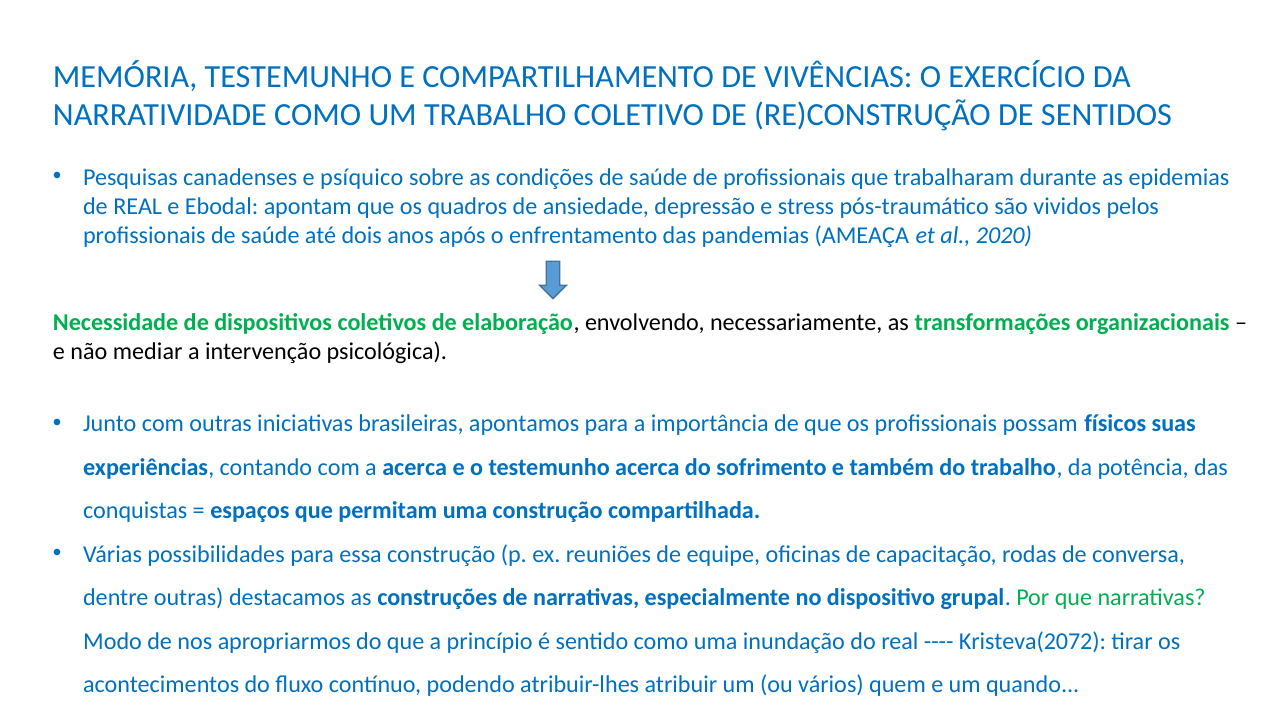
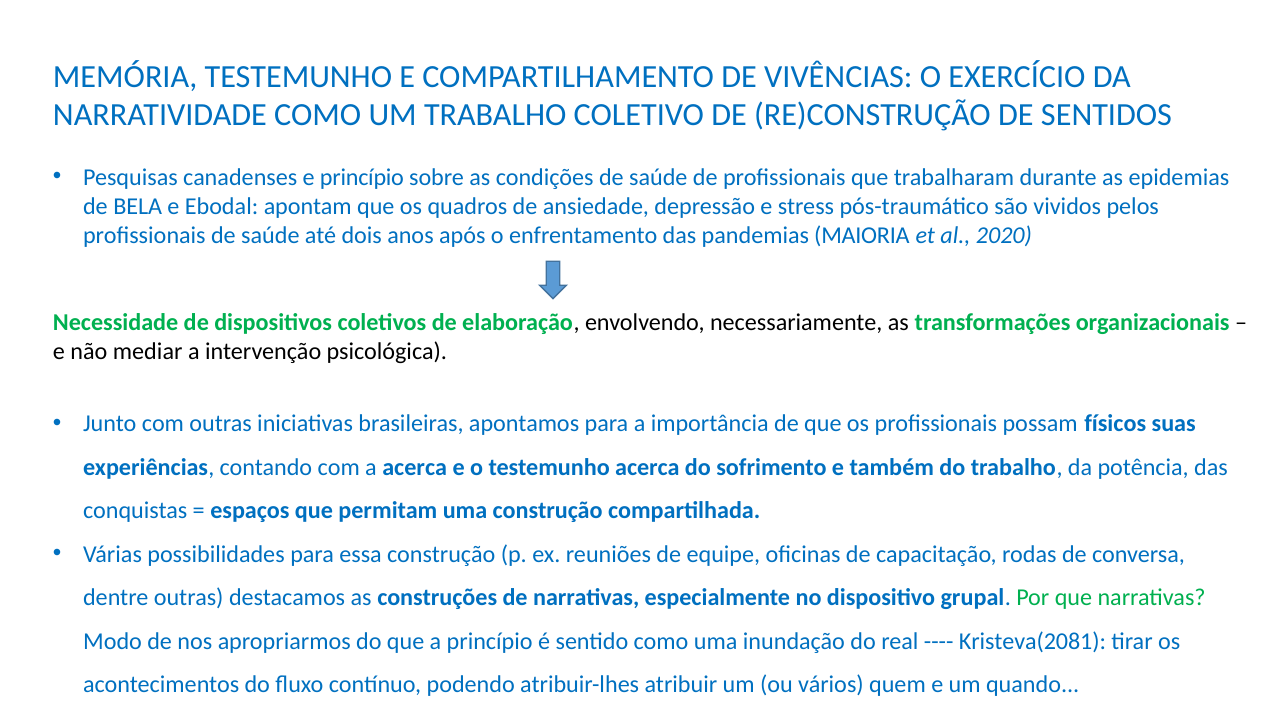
e psíquico: psíquico -> princípio
de REAL: REAL -> BELA
AMEAÇA: AMEAÇA -> MAIORIA
Kristeva(2072: Kristeva(2072 -> Kristeva(2081
